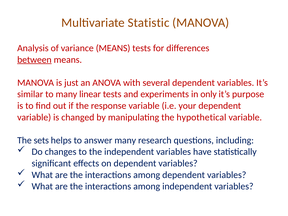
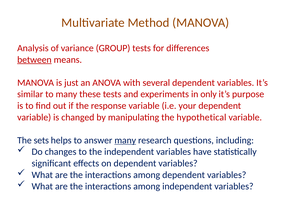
Statistic: Statistic -> Method
variance MEANS: MEANS -> GROUP
linear: linear -> these
many at (125, 140) underline: none -> present
